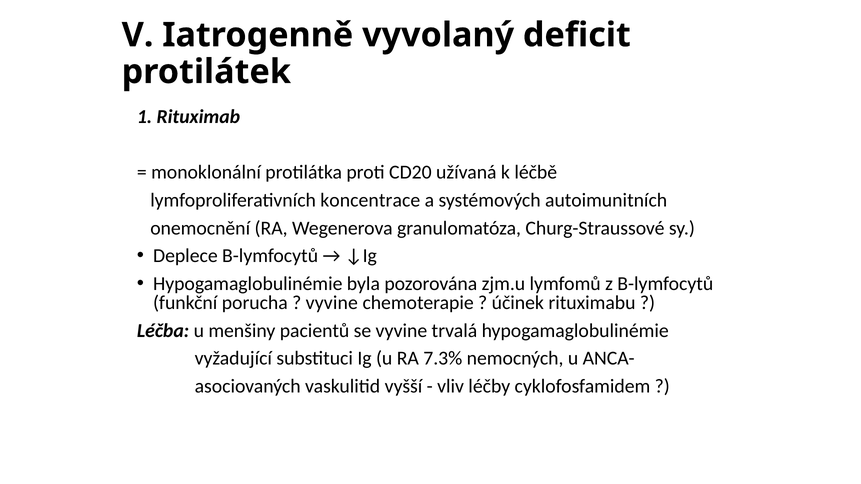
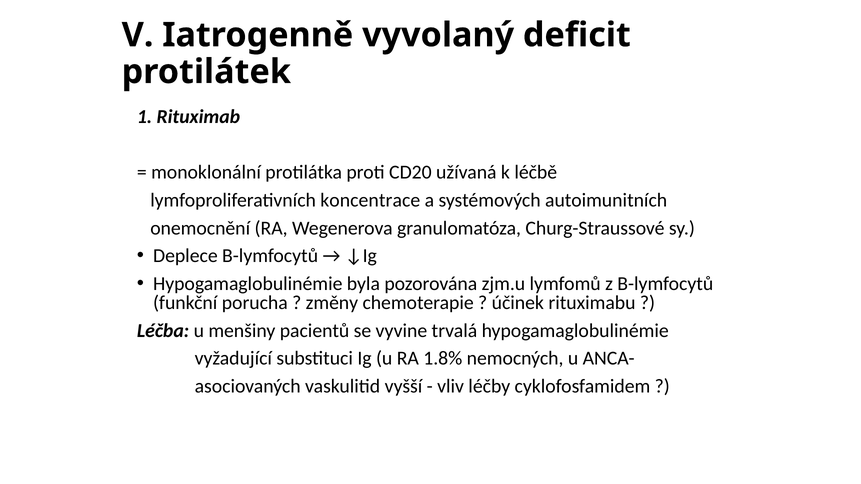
vyvine at (332, 303): vyvine -> změny
7.3%: 7.3% -> 1.8%
